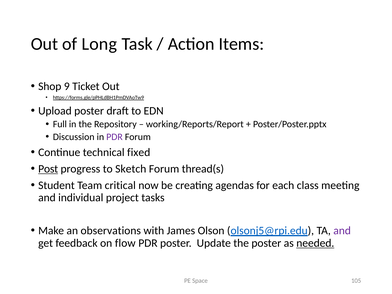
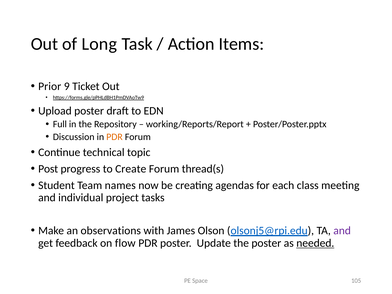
Shop: Shop -> Prior
PDR at (115, 137) colour: purple -> orange
fixed: fixed -> topic
Post underline: present -> none
Sketch: Sketch -> Create
critical: critical -> names
